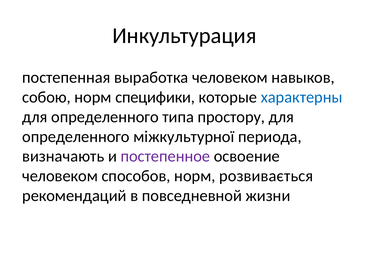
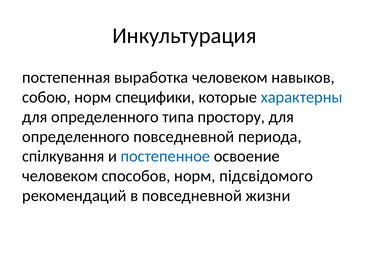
определенного міжкультурної: міжкультурної -> повседневной
визначають: визначають -> спілкування
постепенное colour: purple -> blue
розвивається: розвивається -> підсвідомого
